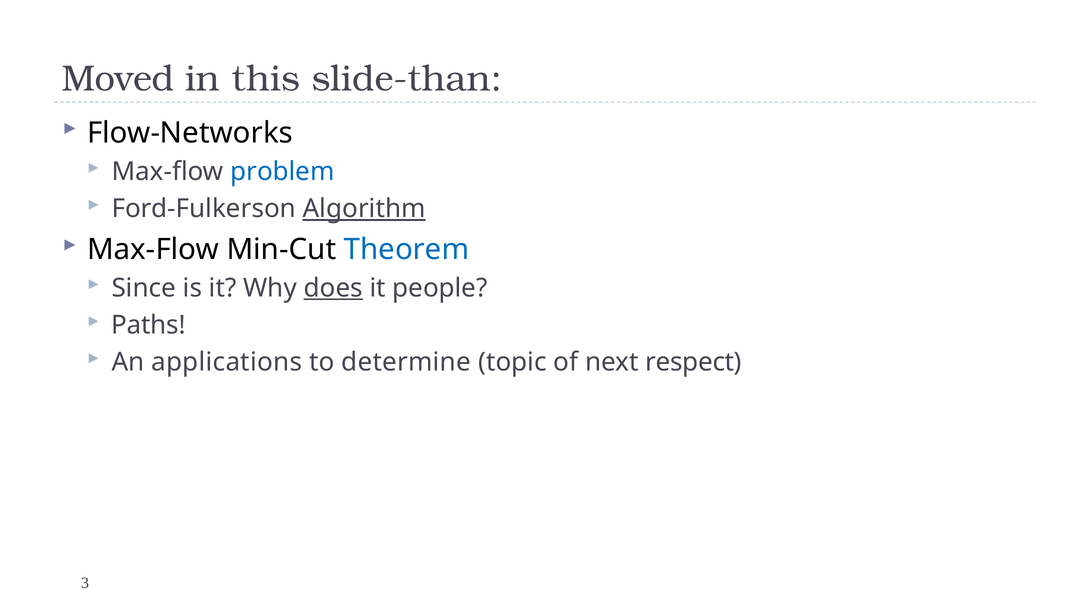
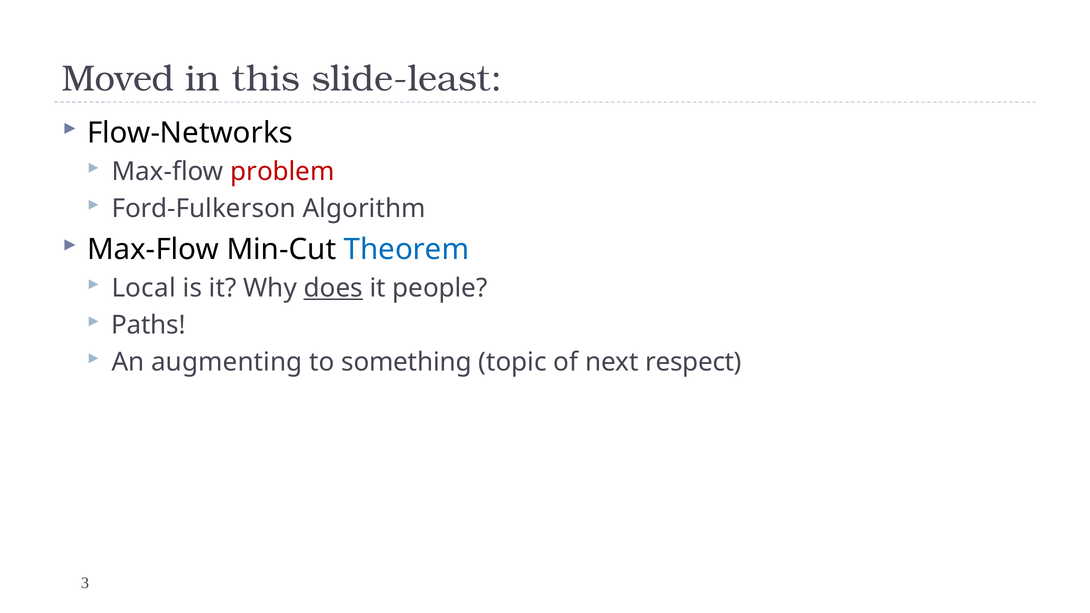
slide-than: slide-than -> slide-least
problem colour: blue -> red
Algorithm underline: present -> none
Since: Since -> Local
applications: applications -> augmenting
determine: determine -> something
